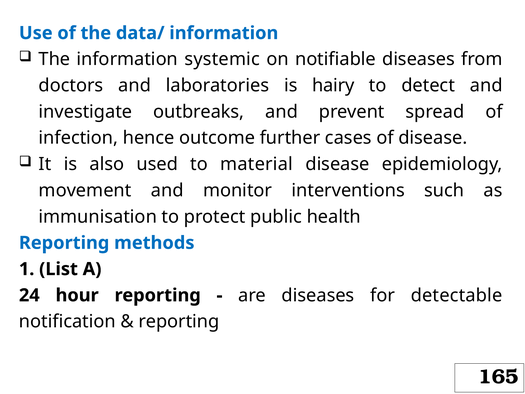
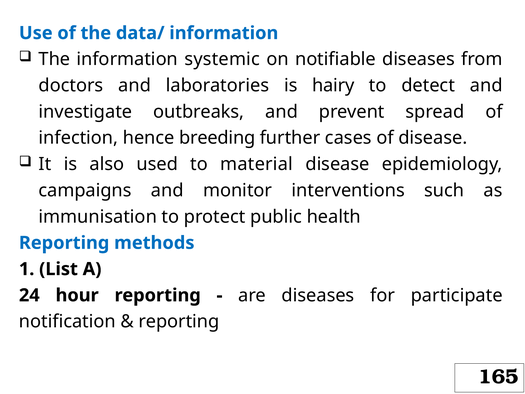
outcome: outcome -> breeding
movement: movement -> campaigns
detectable: detectable -> participate
